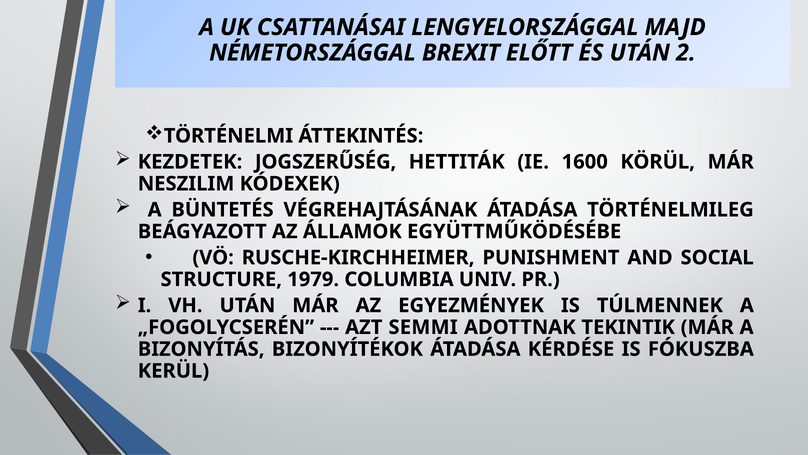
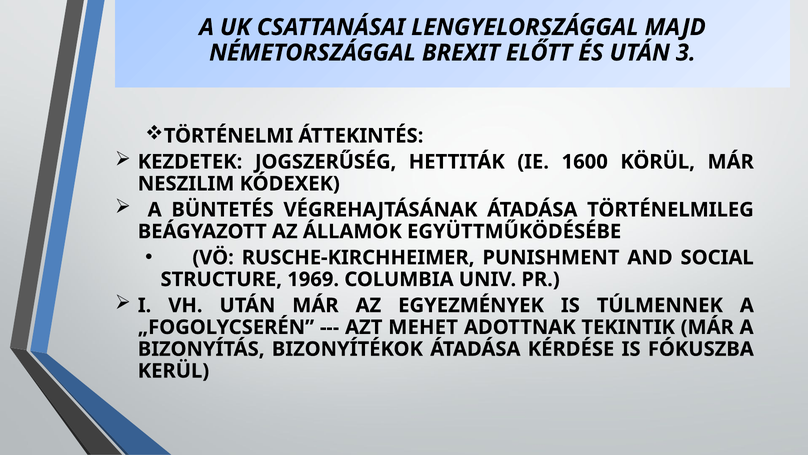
2: 2 -> 3
1979: 1979 -> 1969
SEMMI: SEMMI -> MEHET
